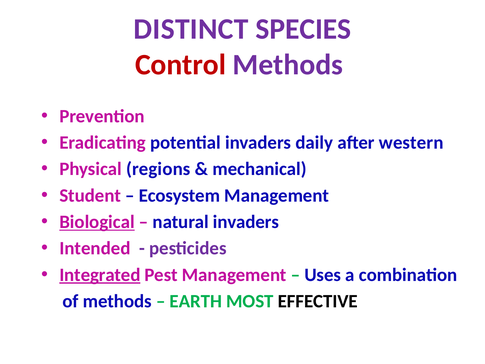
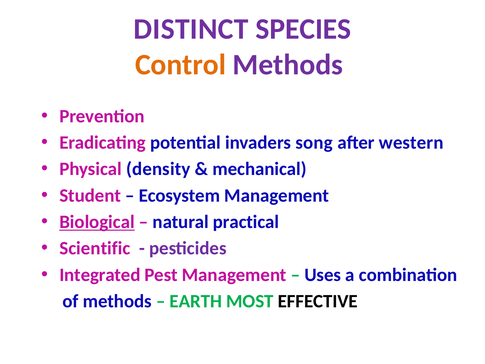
Control colour: red -> orange
daily: daily -> song
regions: regions -> density
natural invaders: invaders -> practical
Intended: Intended -> Scientific
Integrated underline: present -> none
